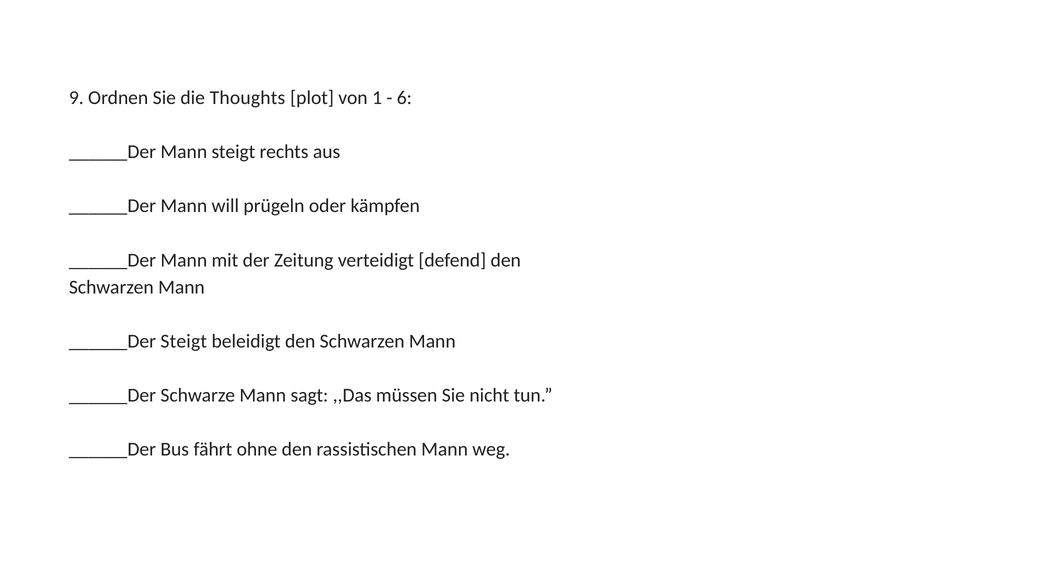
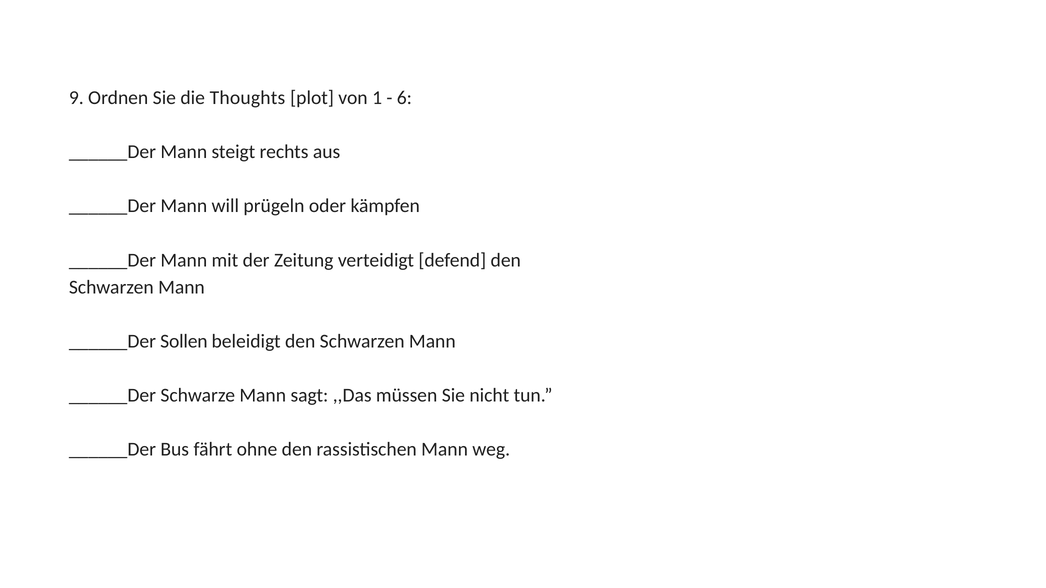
______Der Steigt: Steigt -> Sollen
